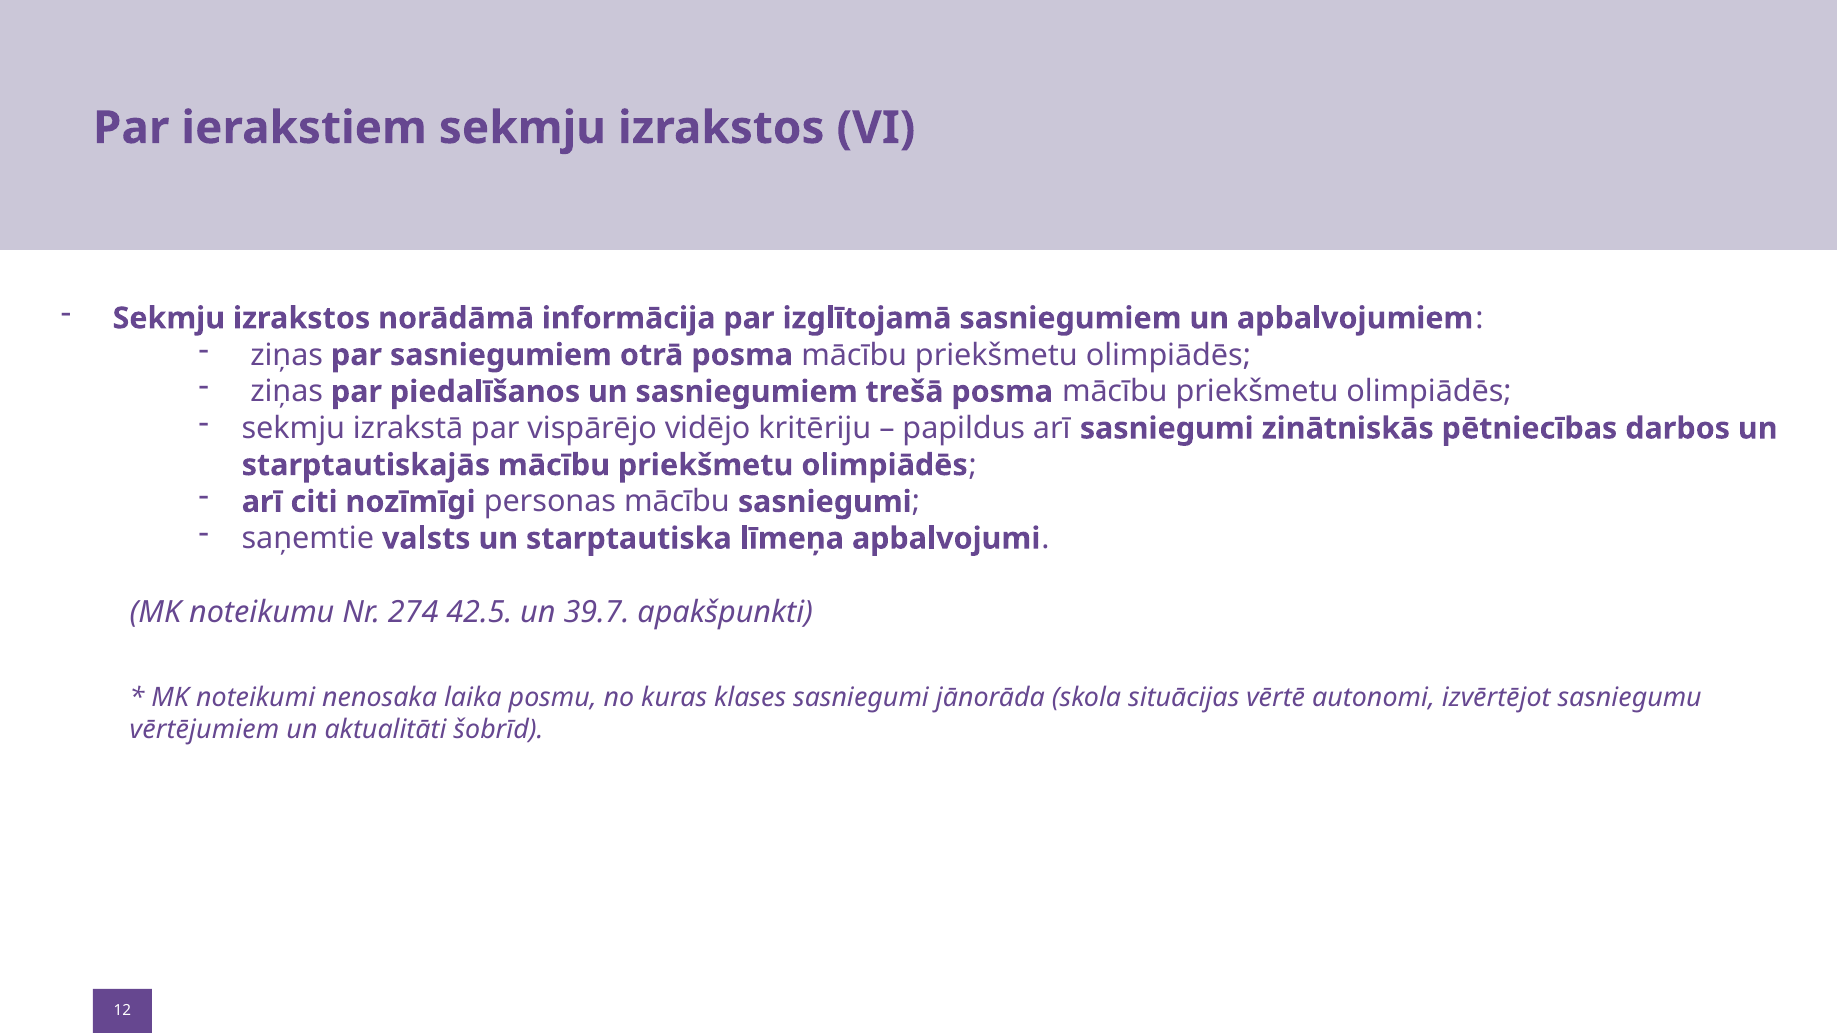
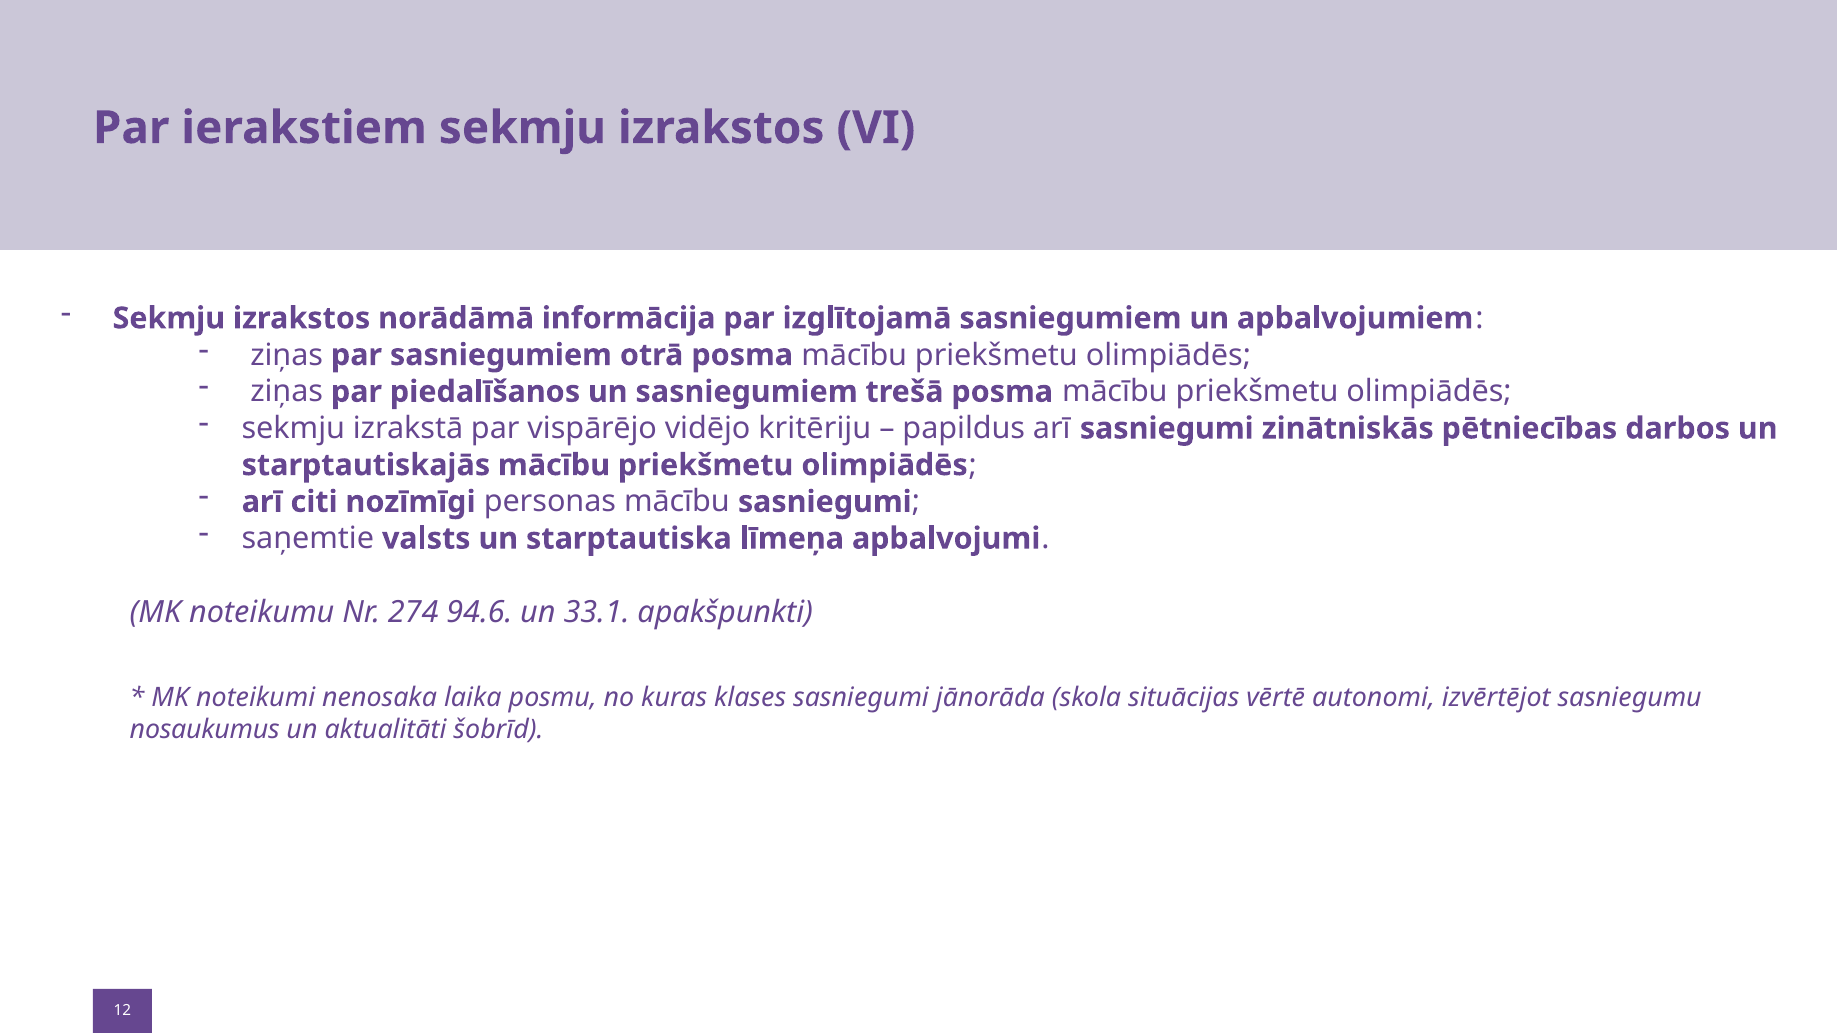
42.5: 42.5 -> 94.6
39.7: 39.7 -> 33.1
vērtējumiem: vērtējumiem -> nosaukumus
